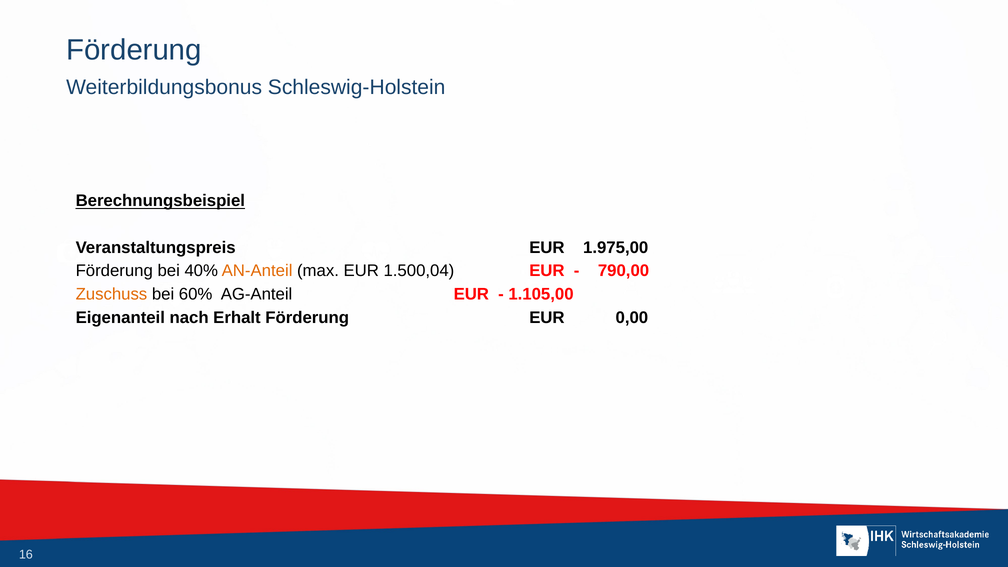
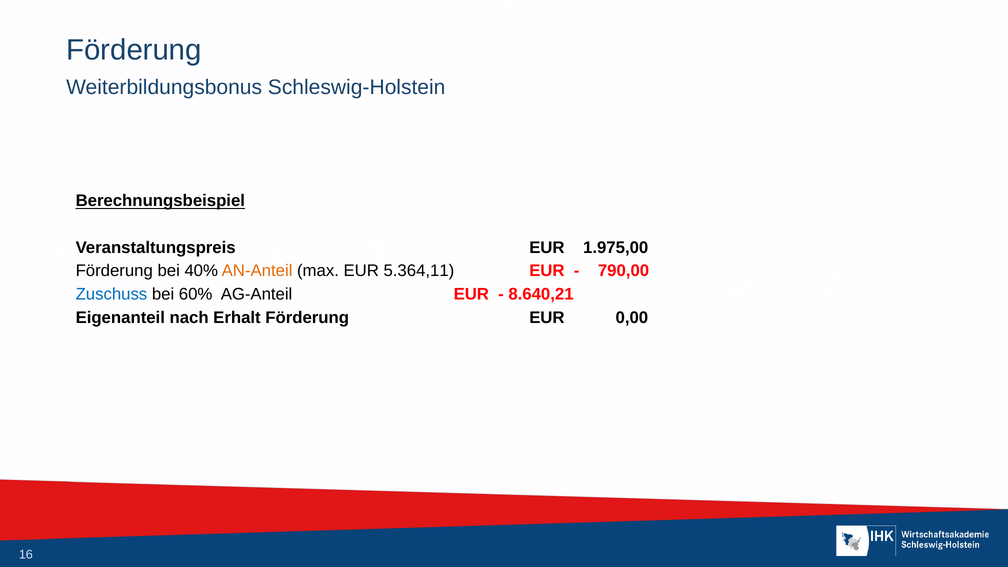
1.500,04: 1.500,04 -> 5.364,11
Zuschuss colour: orange -> blue
1.105,00: 1.105,00 -> 8.640,21
